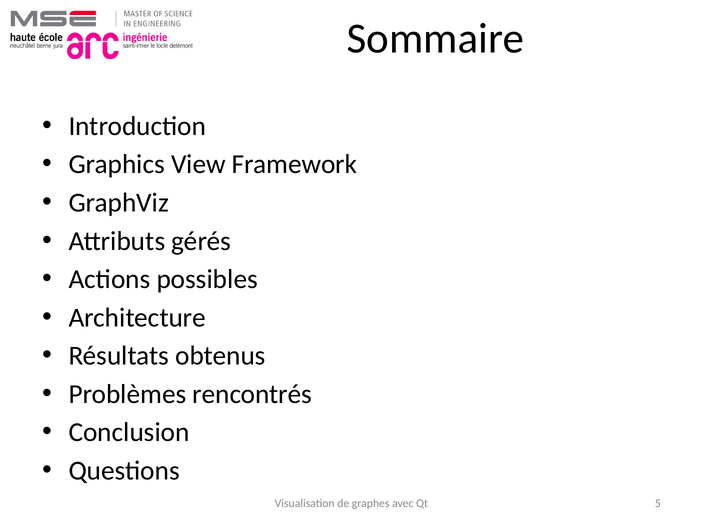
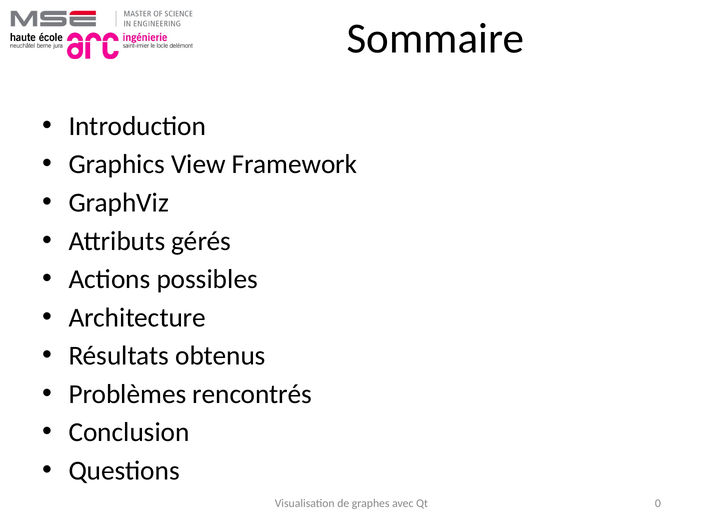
5: 5 -> 0
